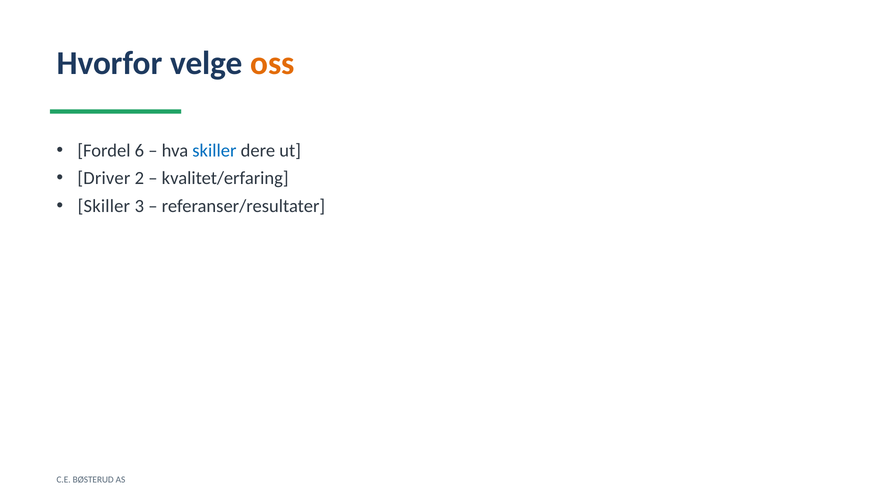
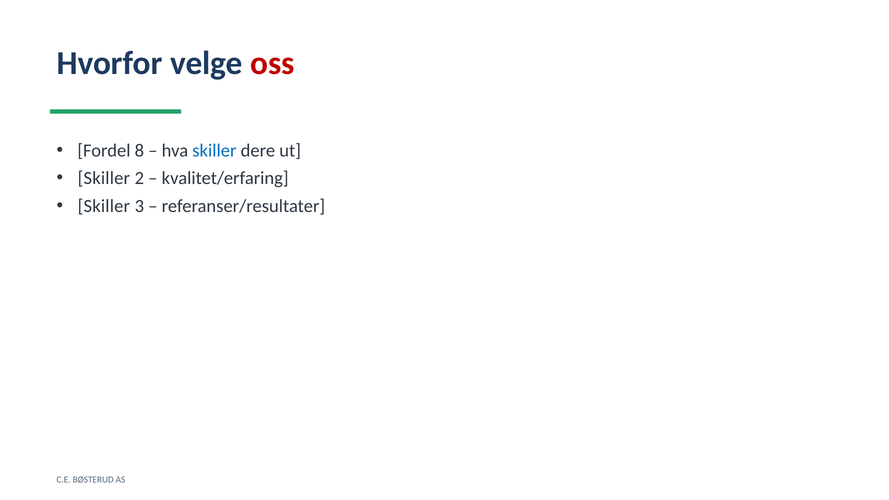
oss colour: orange -> red
6: 6 -> 8
Driver at (104, 178): Driver -> Skiller
